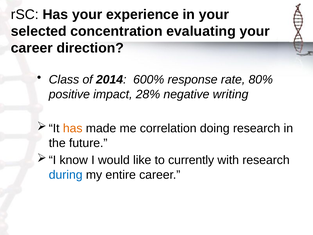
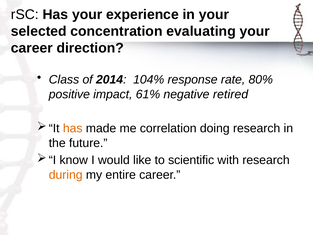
600%: 600% -> 104%
28%: 28% -> 61%
writing: writing -> retired
currently: currently -> scientific
during colour: blue -> orange
